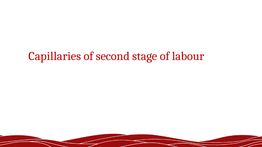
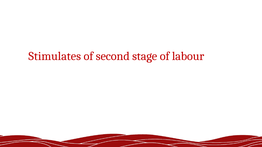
Capillaries: Capillaries -> Stimulates
